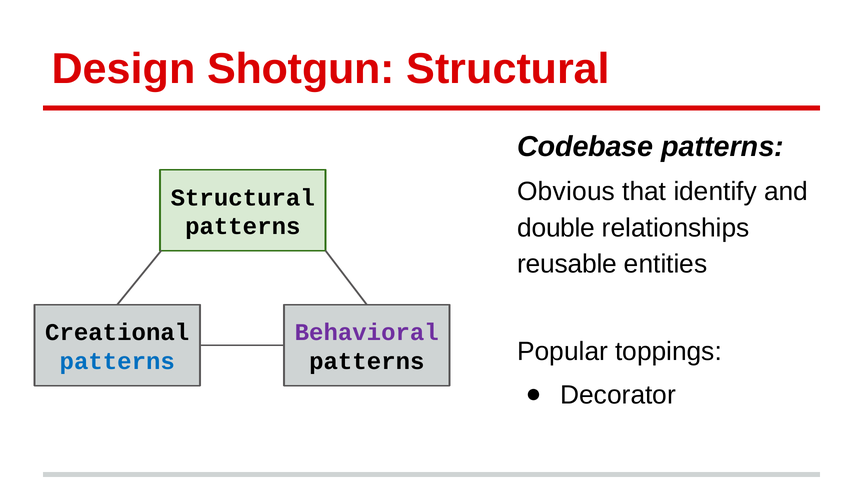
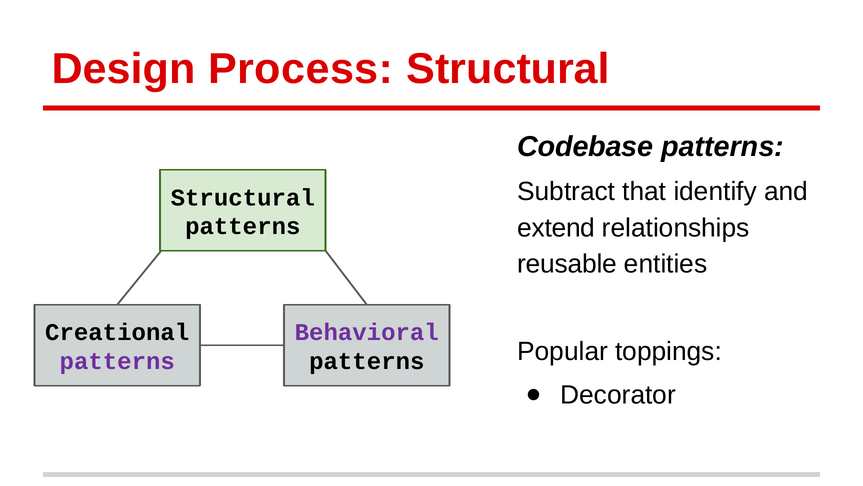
Shotgun: Shotgun -> Process
Obvious: Obvious -> Subtract
double: double -> extend
patterns at (117, 361) colour: blue -> purple
